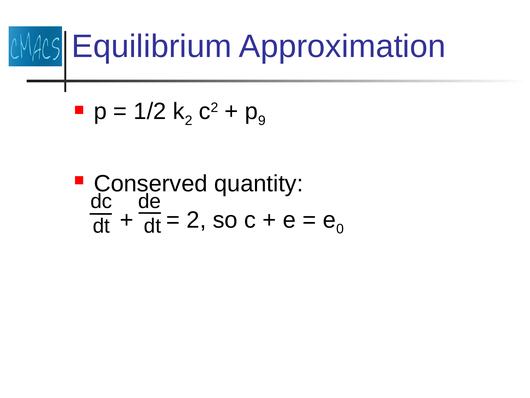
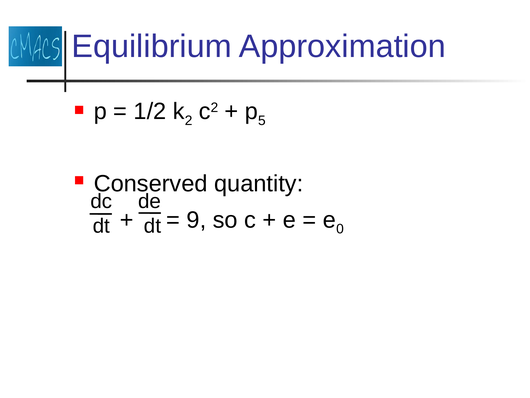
9: 9 -> 5
2 at (196, 220): 2 -> 9
